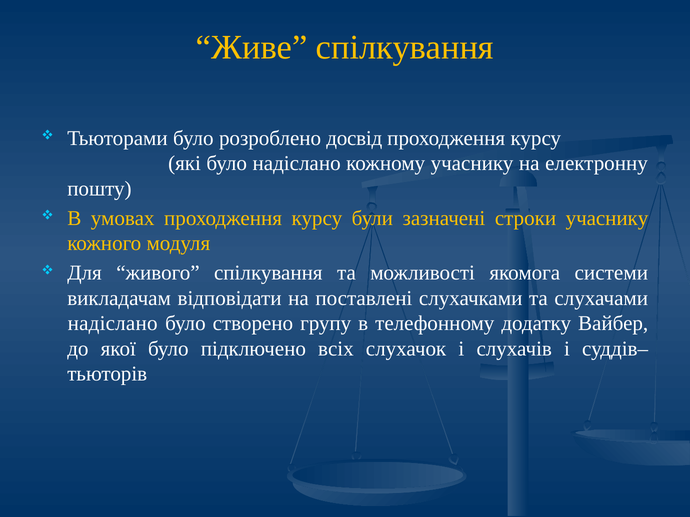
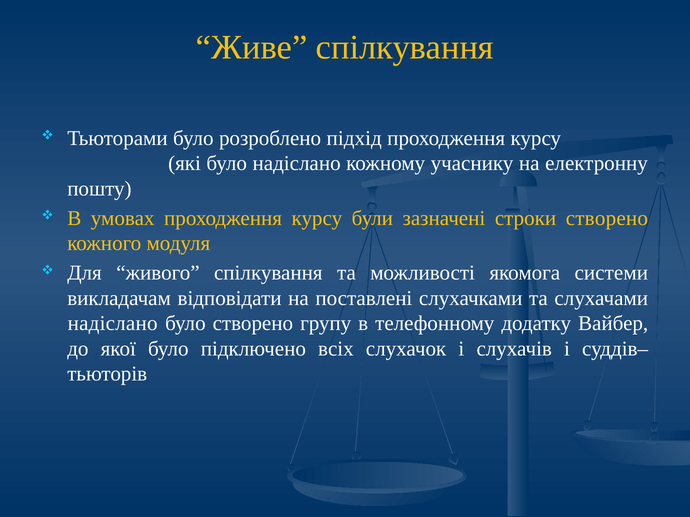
досвід: досвід -> підхід
строки учаснику: учаснику -> створено
